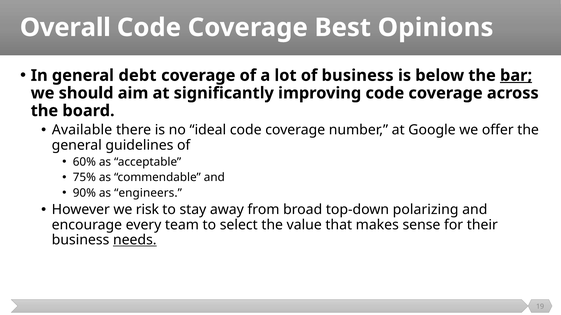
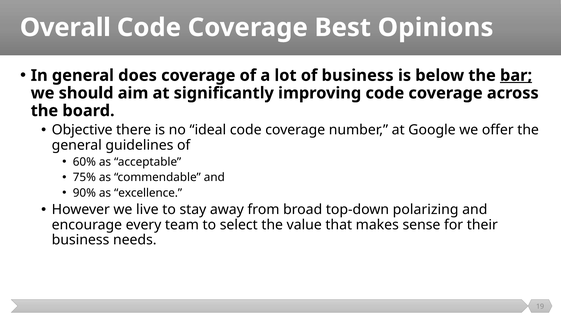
debt: debt -> does
Available: Available -> Objective
engineers: engineers -> excellence
risk: risk -> live
needs underline: present -> none
